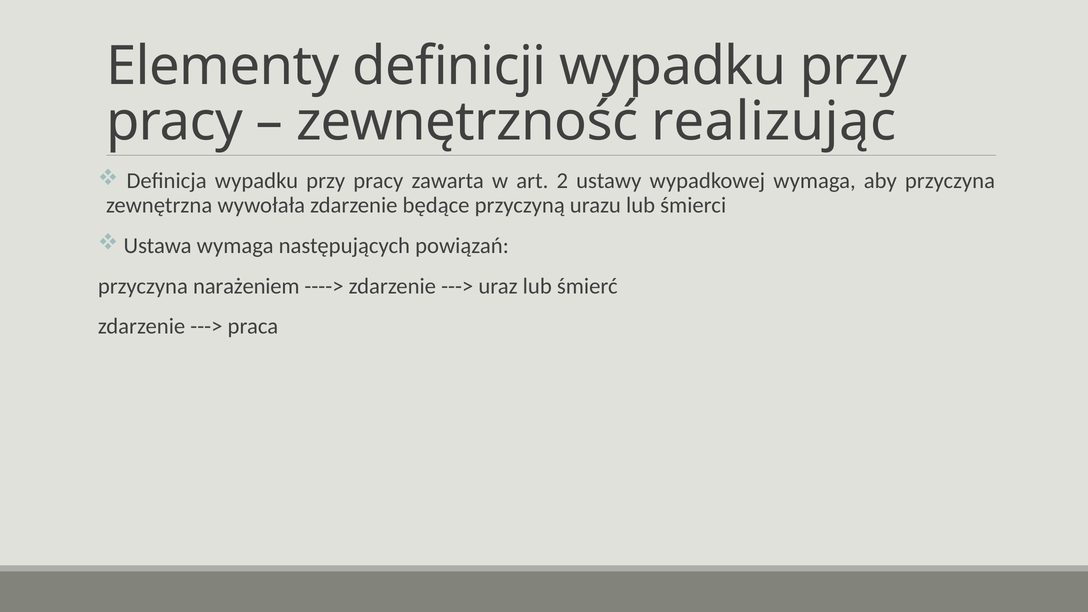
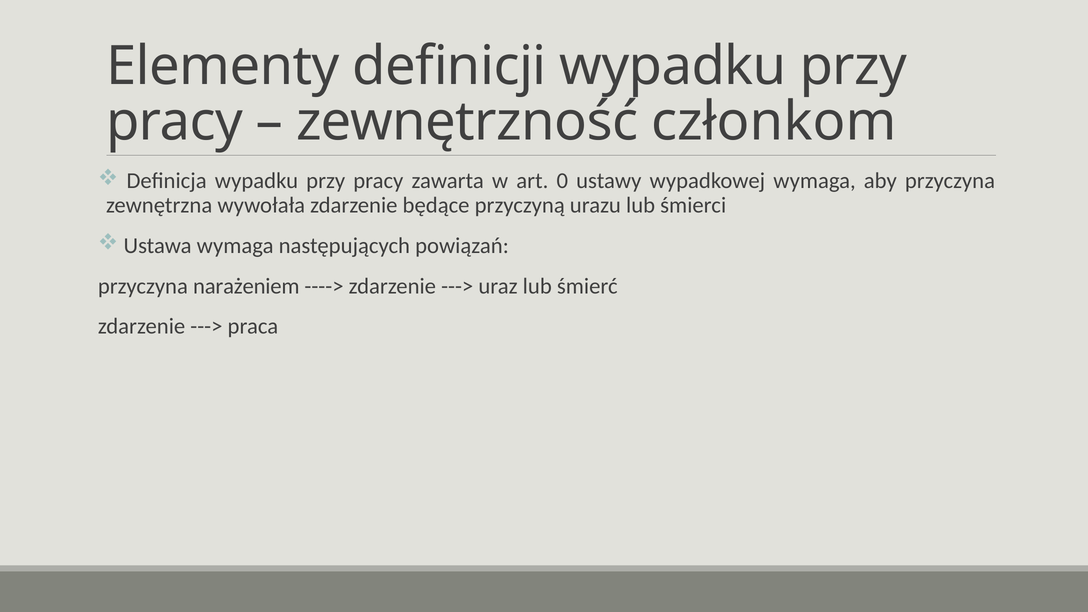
realizując: realizując -> członkom
2: 2 -> 0
